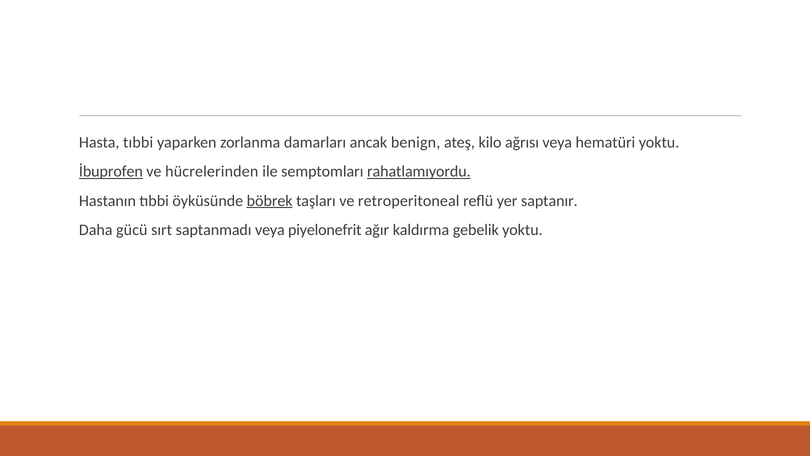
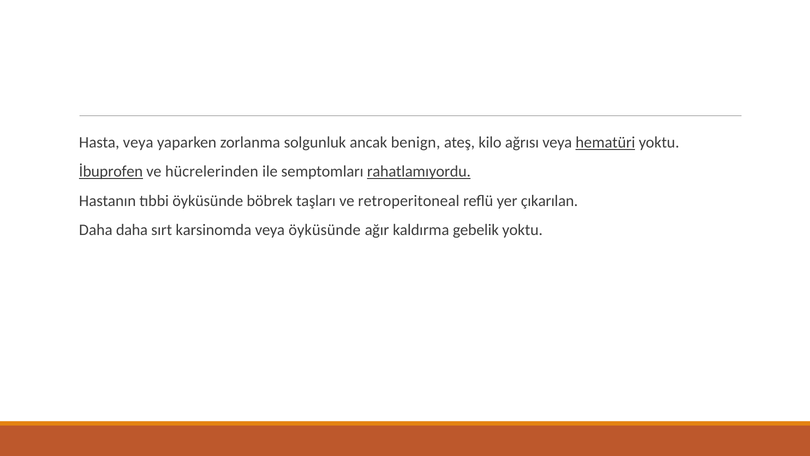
Hasta tıbbi: tıbbi -> veya
damarları: damarları -> solgunluk
hematüri underline: none -> present
böbrek underline: present -> none
saptanır: saptanır -> çıkarılan
Daha gücü: gücü -> daha
saptanmadı: saptanmadı -> karsinomda
veya piyelonefrit: piyelonefrit -> öyküsünde
